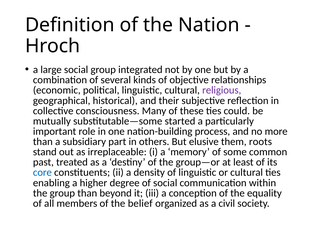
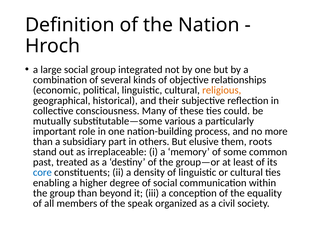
religious colour: purple -> orange
started: started -> various
belief: belief -> speak
